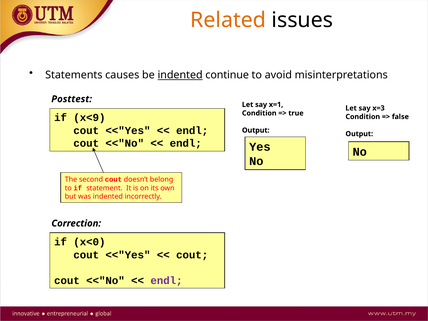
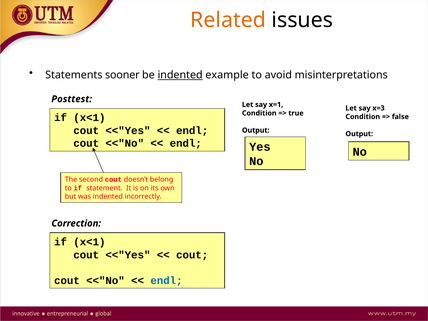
causes: causes -> sooner
continue: continue -> example
x<9 at (89, 118): x<9 -> x<1
x<0 at (89, 242): x<0 -> x<1
endl at (166, 280) colour: purple -> blue
